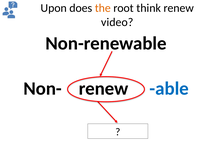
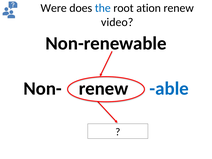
Upon: Upon -> Were
the colour: orange -> blue
think: think -> ation
